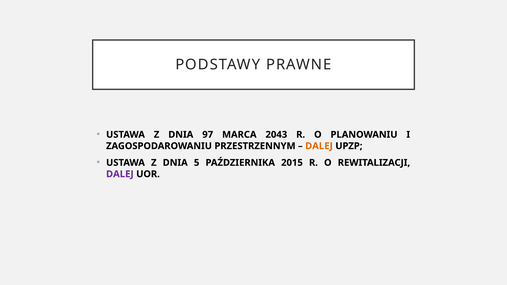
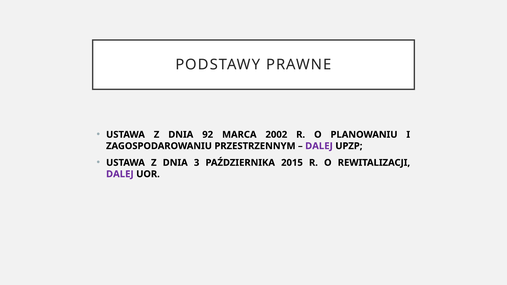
97: 97 -> 92
2043: 2043 -> 2002
DALEJ at (319, 146) colour: orange -> purple
5: 5 -> 3
